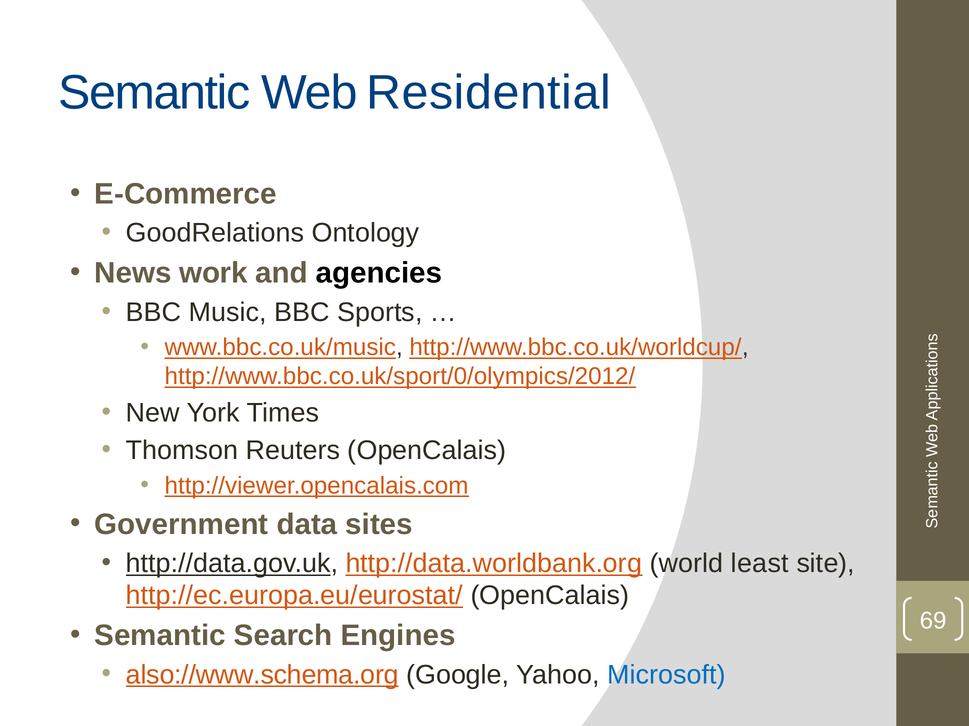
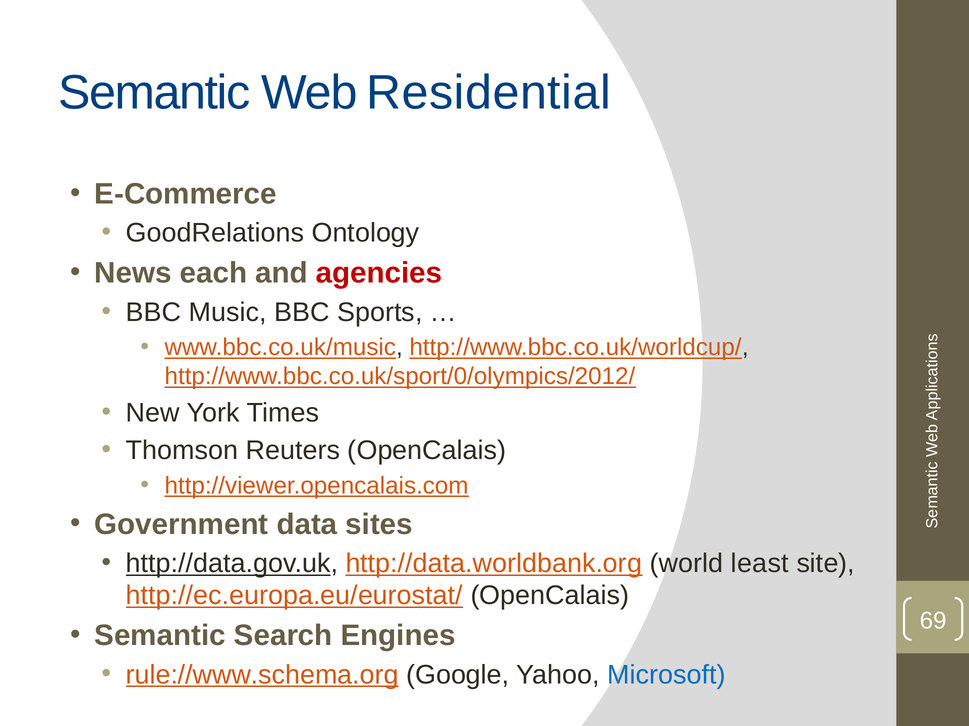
work: work -> each
agencies colour: black -> red
also://www.schema.org: also://www.schema.org -> rule://www.schema.org
